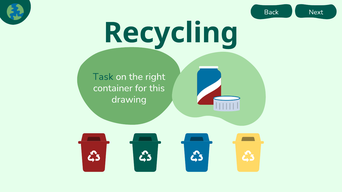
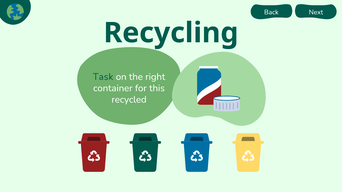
drawing: drawing -> recycled
